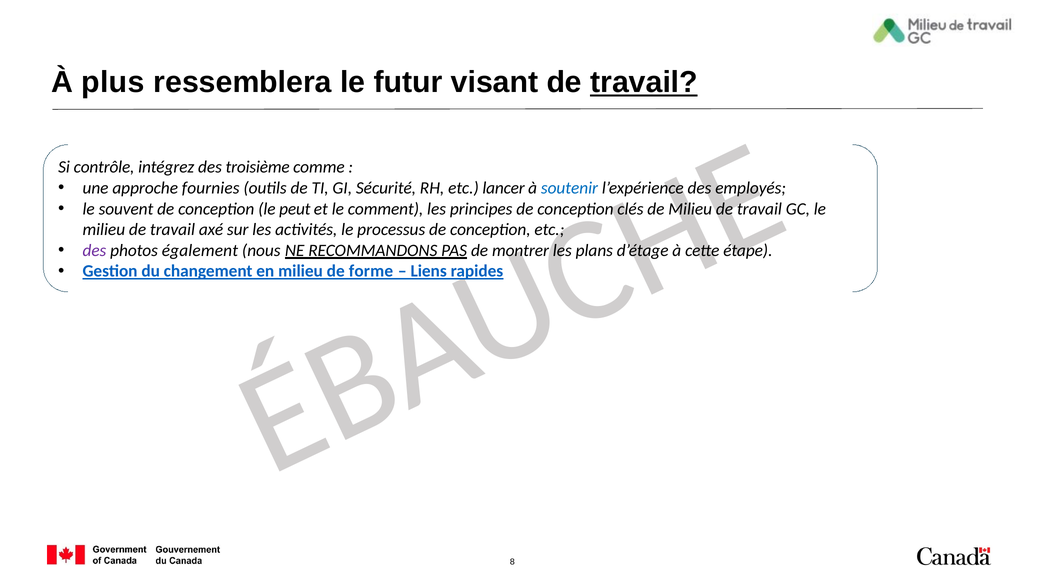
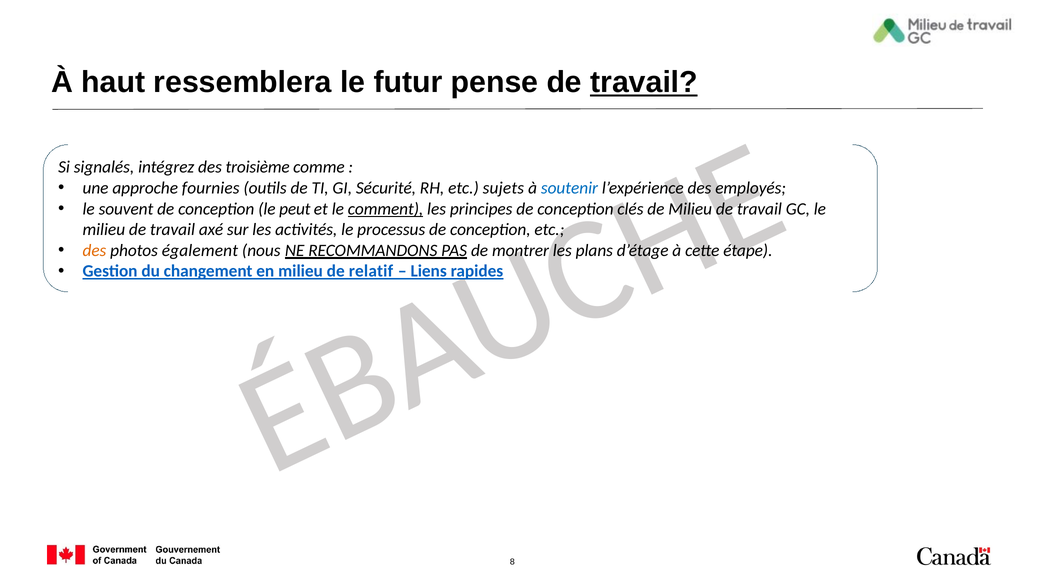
plus: plus -> haut
visant: visant -> pense
contrôle: contrôle -> signalés
lancer: lancer -> sujets
comment underline: none -> present
des at (94, 250) colour: purple -> orange
forme: forme -> relatif
